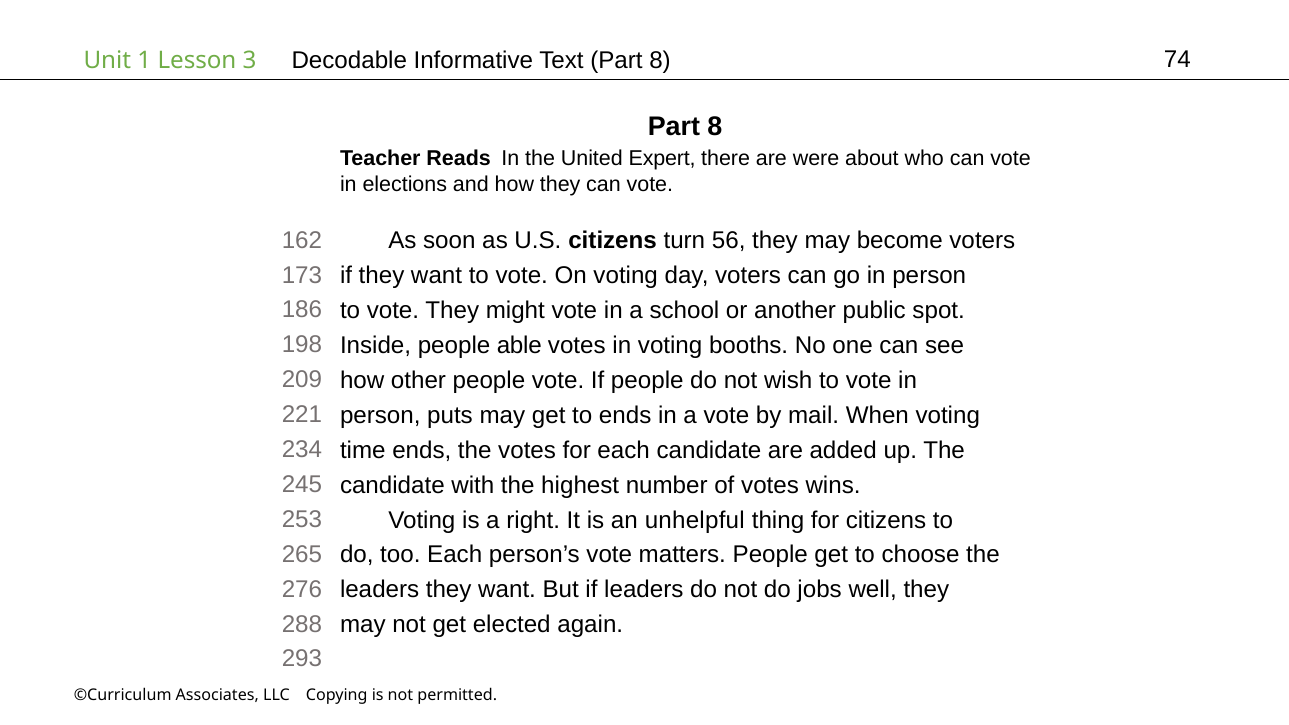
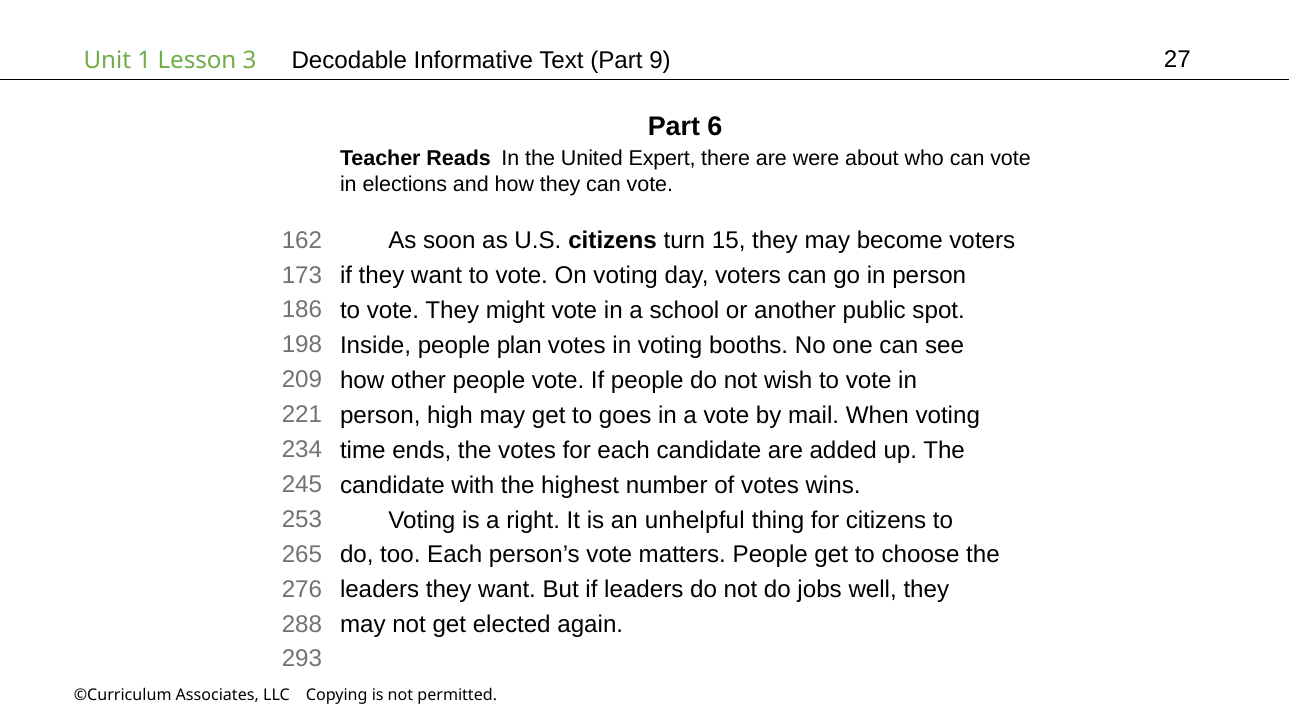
Text Part 8: 8 -> 9
74: 74 -> 27
8 at (715, 127): 8 -> 6
56: 56 -> 15
able: able -> plan
puts: puts -> high
to ends: ends -> goes
